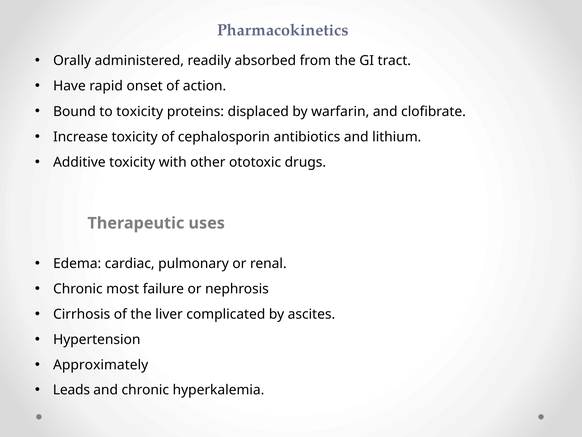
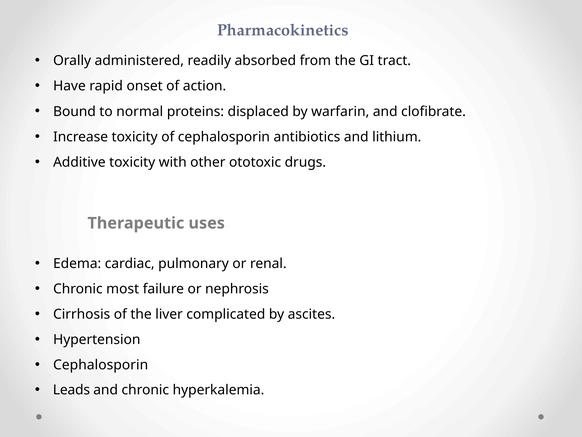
to toxicity: toxicity -> normal
Approximately at (101, 364): Approximately -> Cephalosporin
